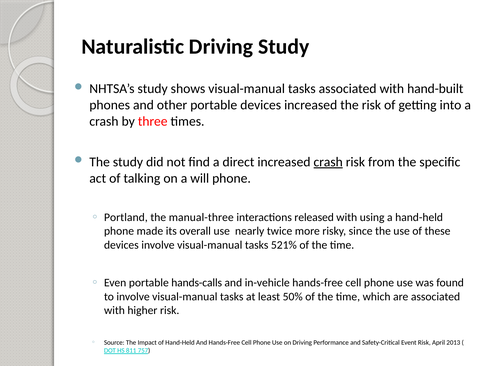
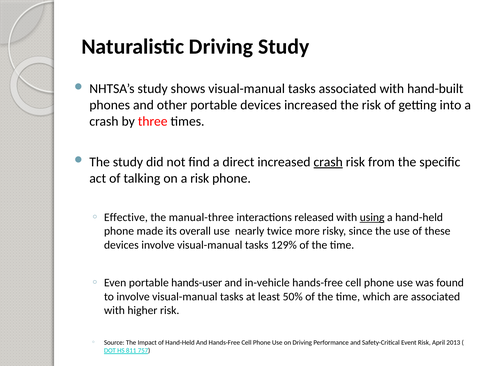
a will: will -> risk
Portland: Portland -> Effective
using underline: none -> present
521%: 521% -> 129%
hands-calls: hands-calls -> hands-user
